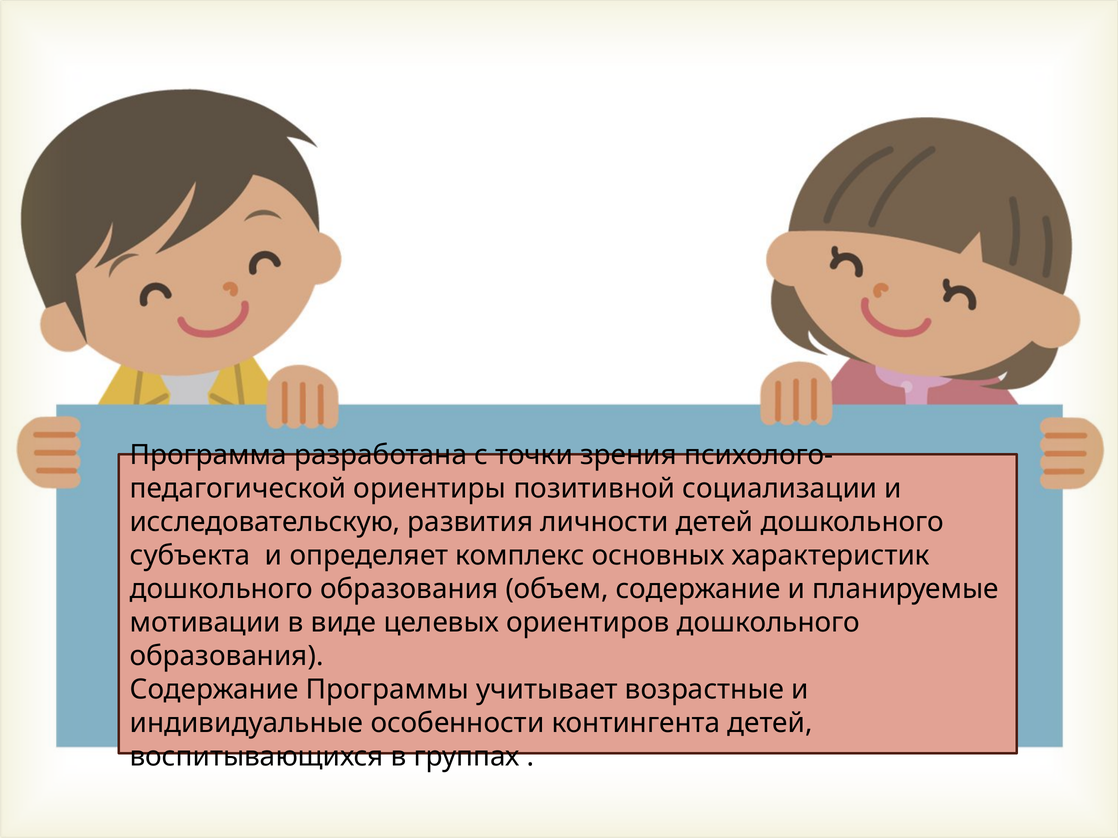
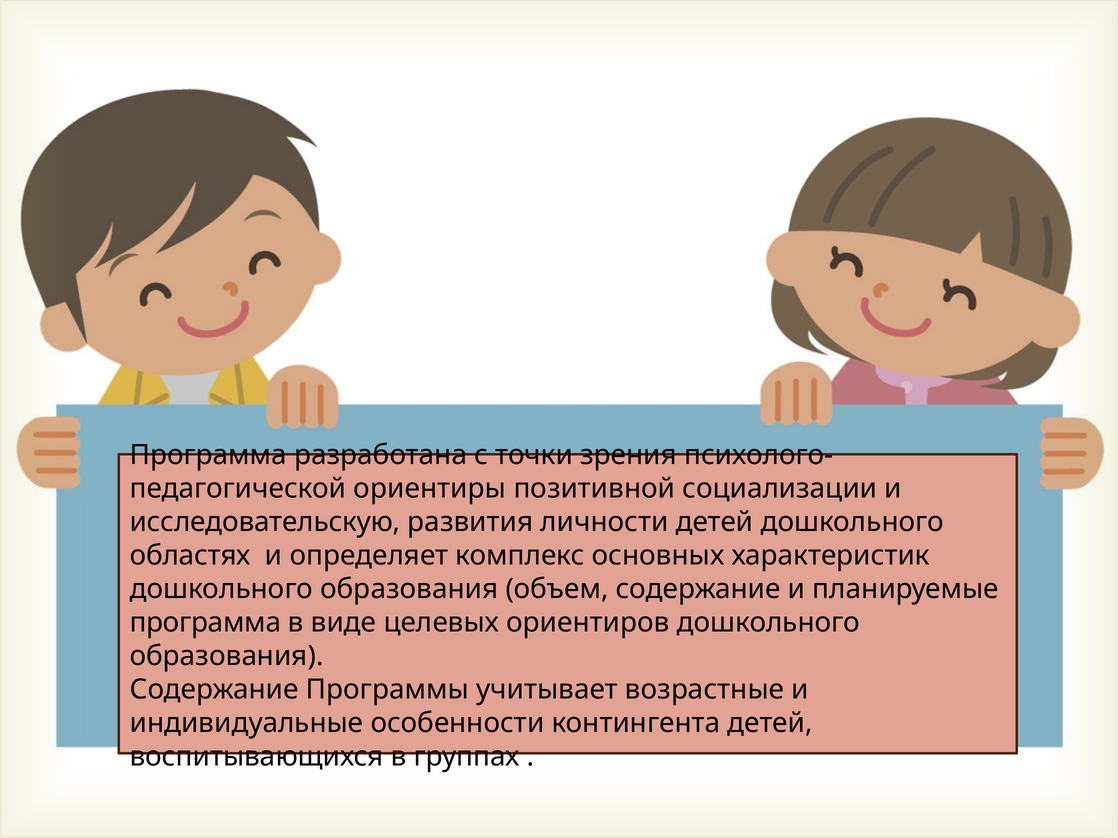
субъекта: субъекта -> областях
мотивации at (205, 623): мотивации -> программа
